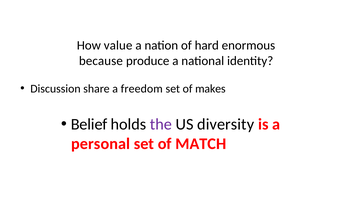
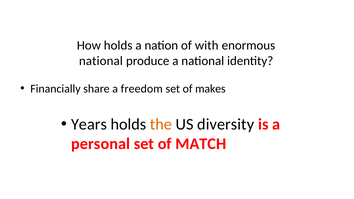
How value: value -> holds
hard: hard -> with
because at (101, 61): because -> national
Discussion: Discussion -> Financially
Belief: Belief -> Years
the colour: purple -> orange
